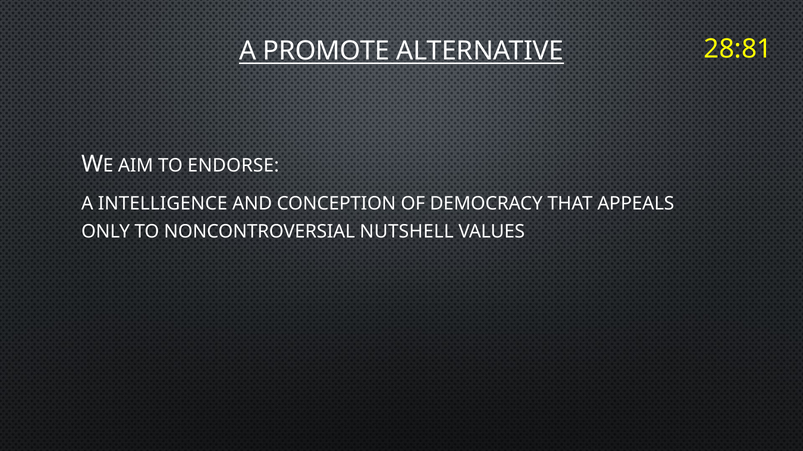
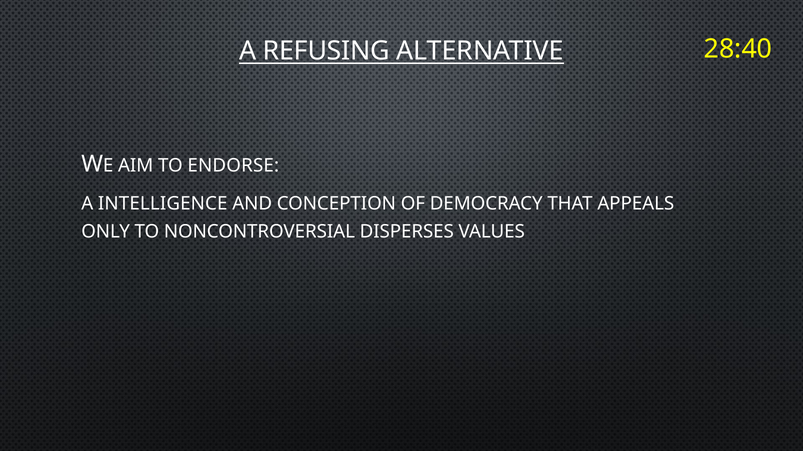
28:81: 28:81 -> 28:40
PROMOTE: PROMOTE -> REFUSING
NUTSHELL: NUTSHELL -> DISPERSES
